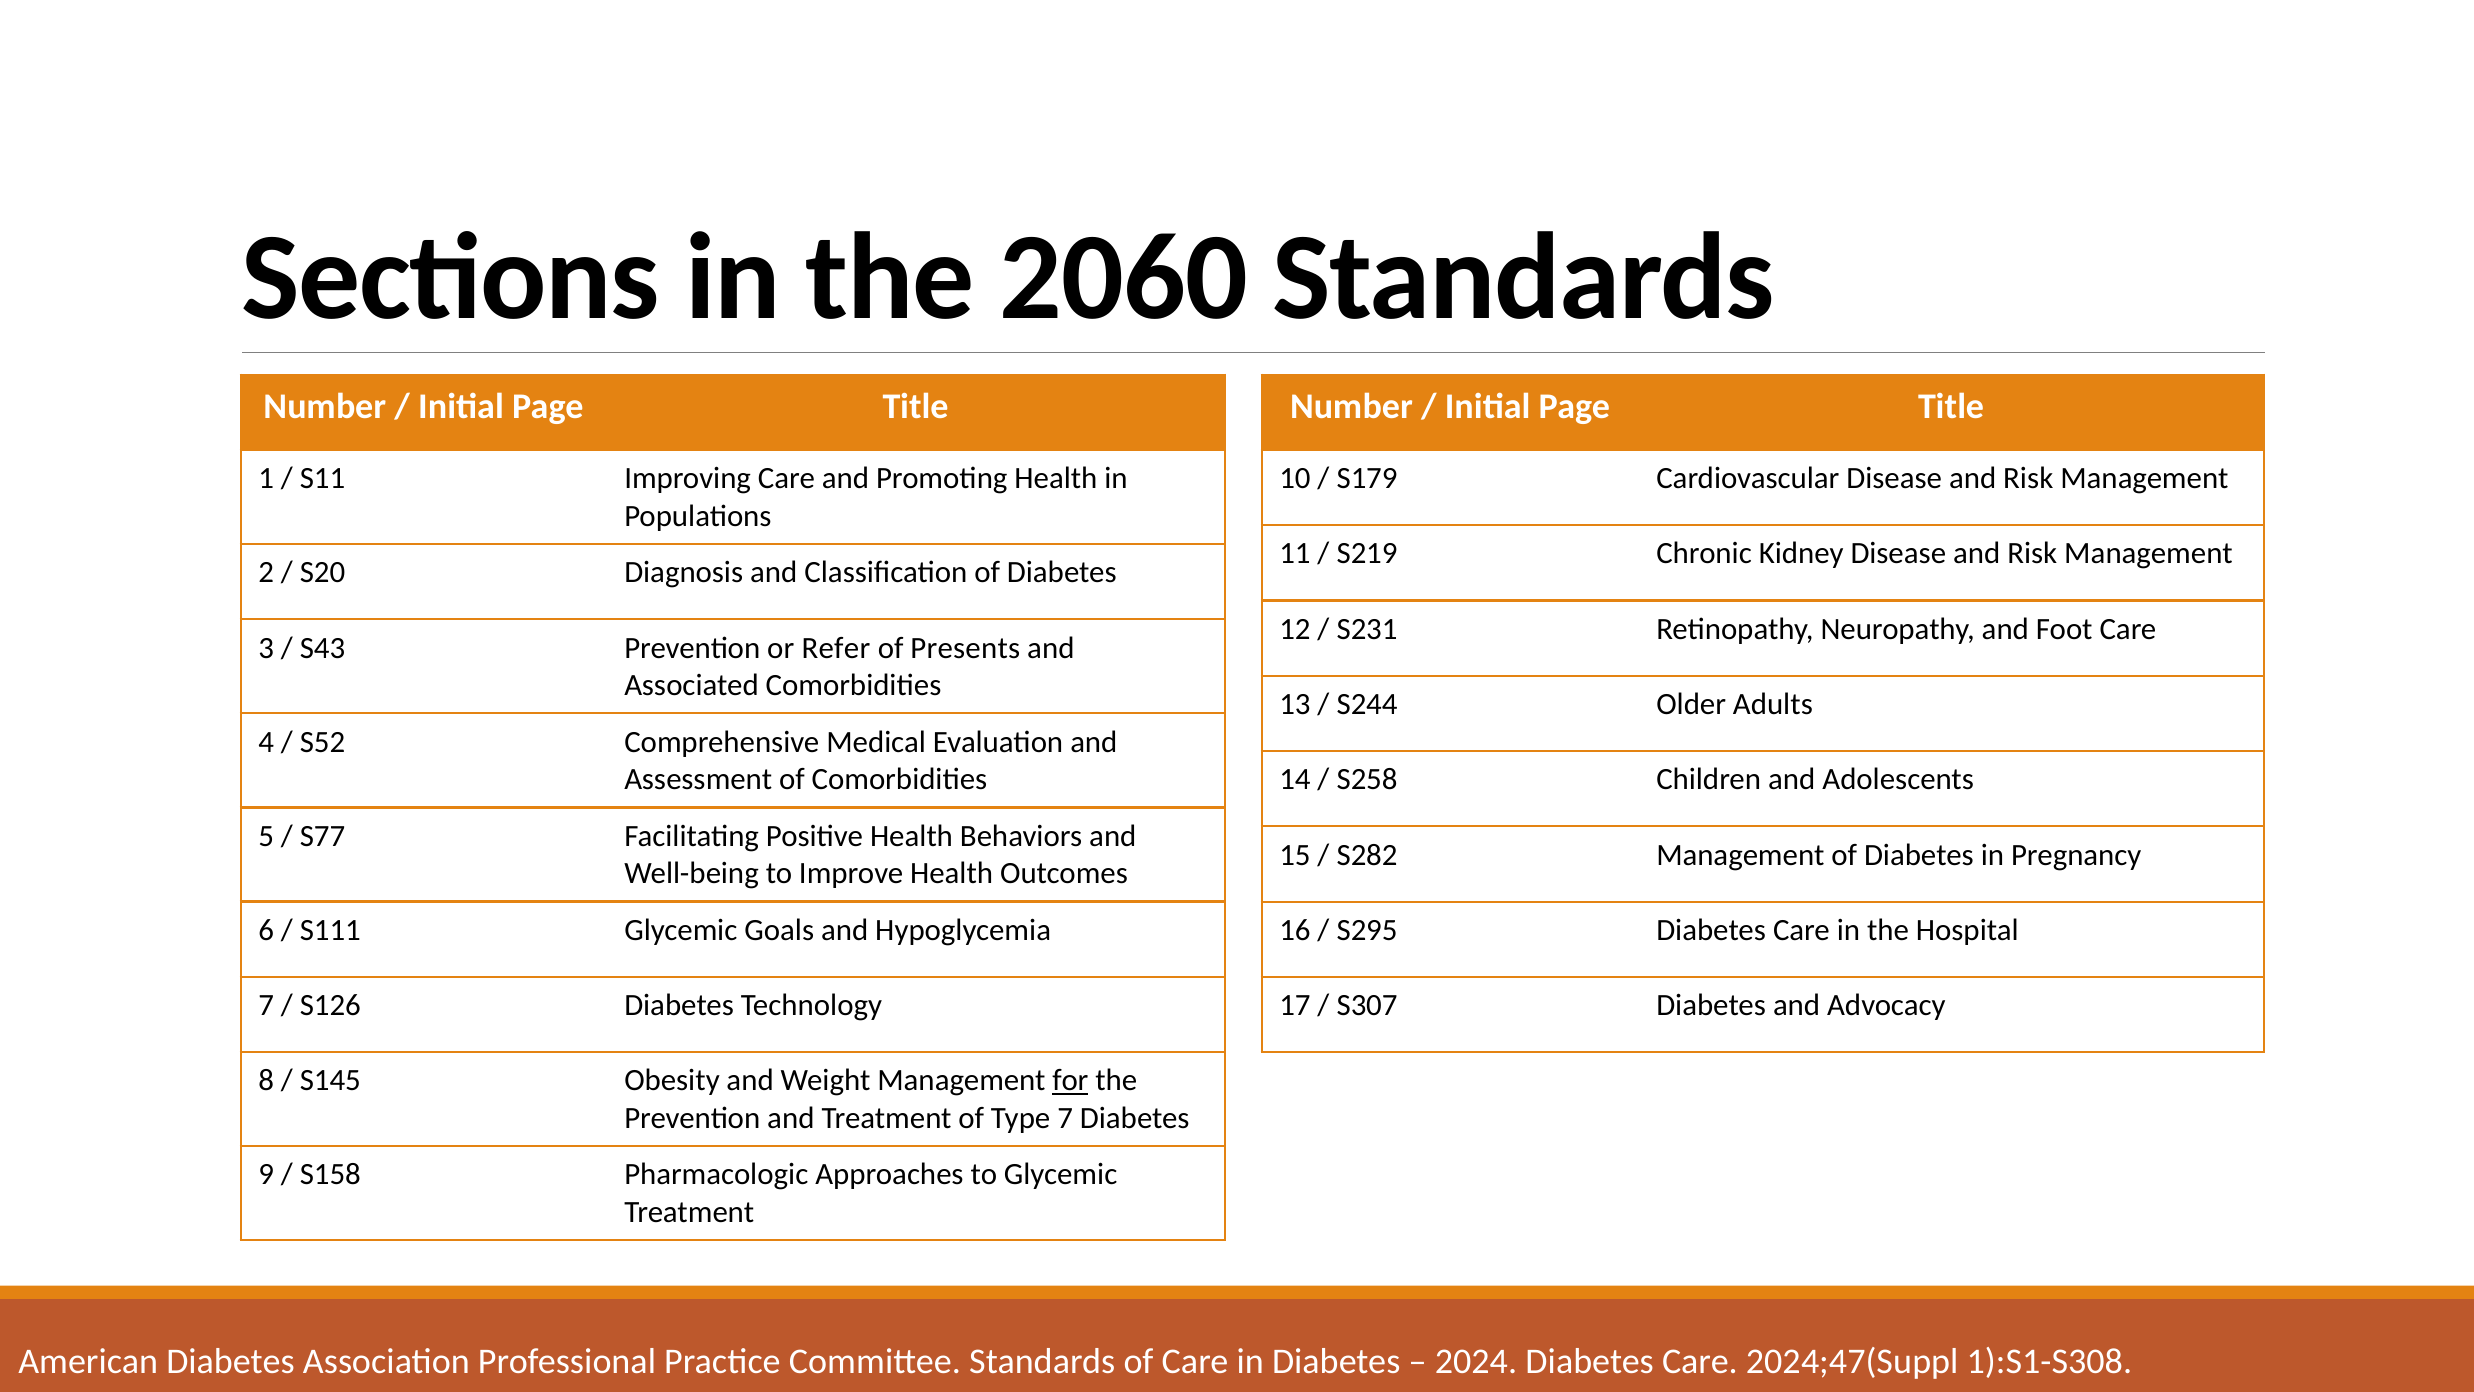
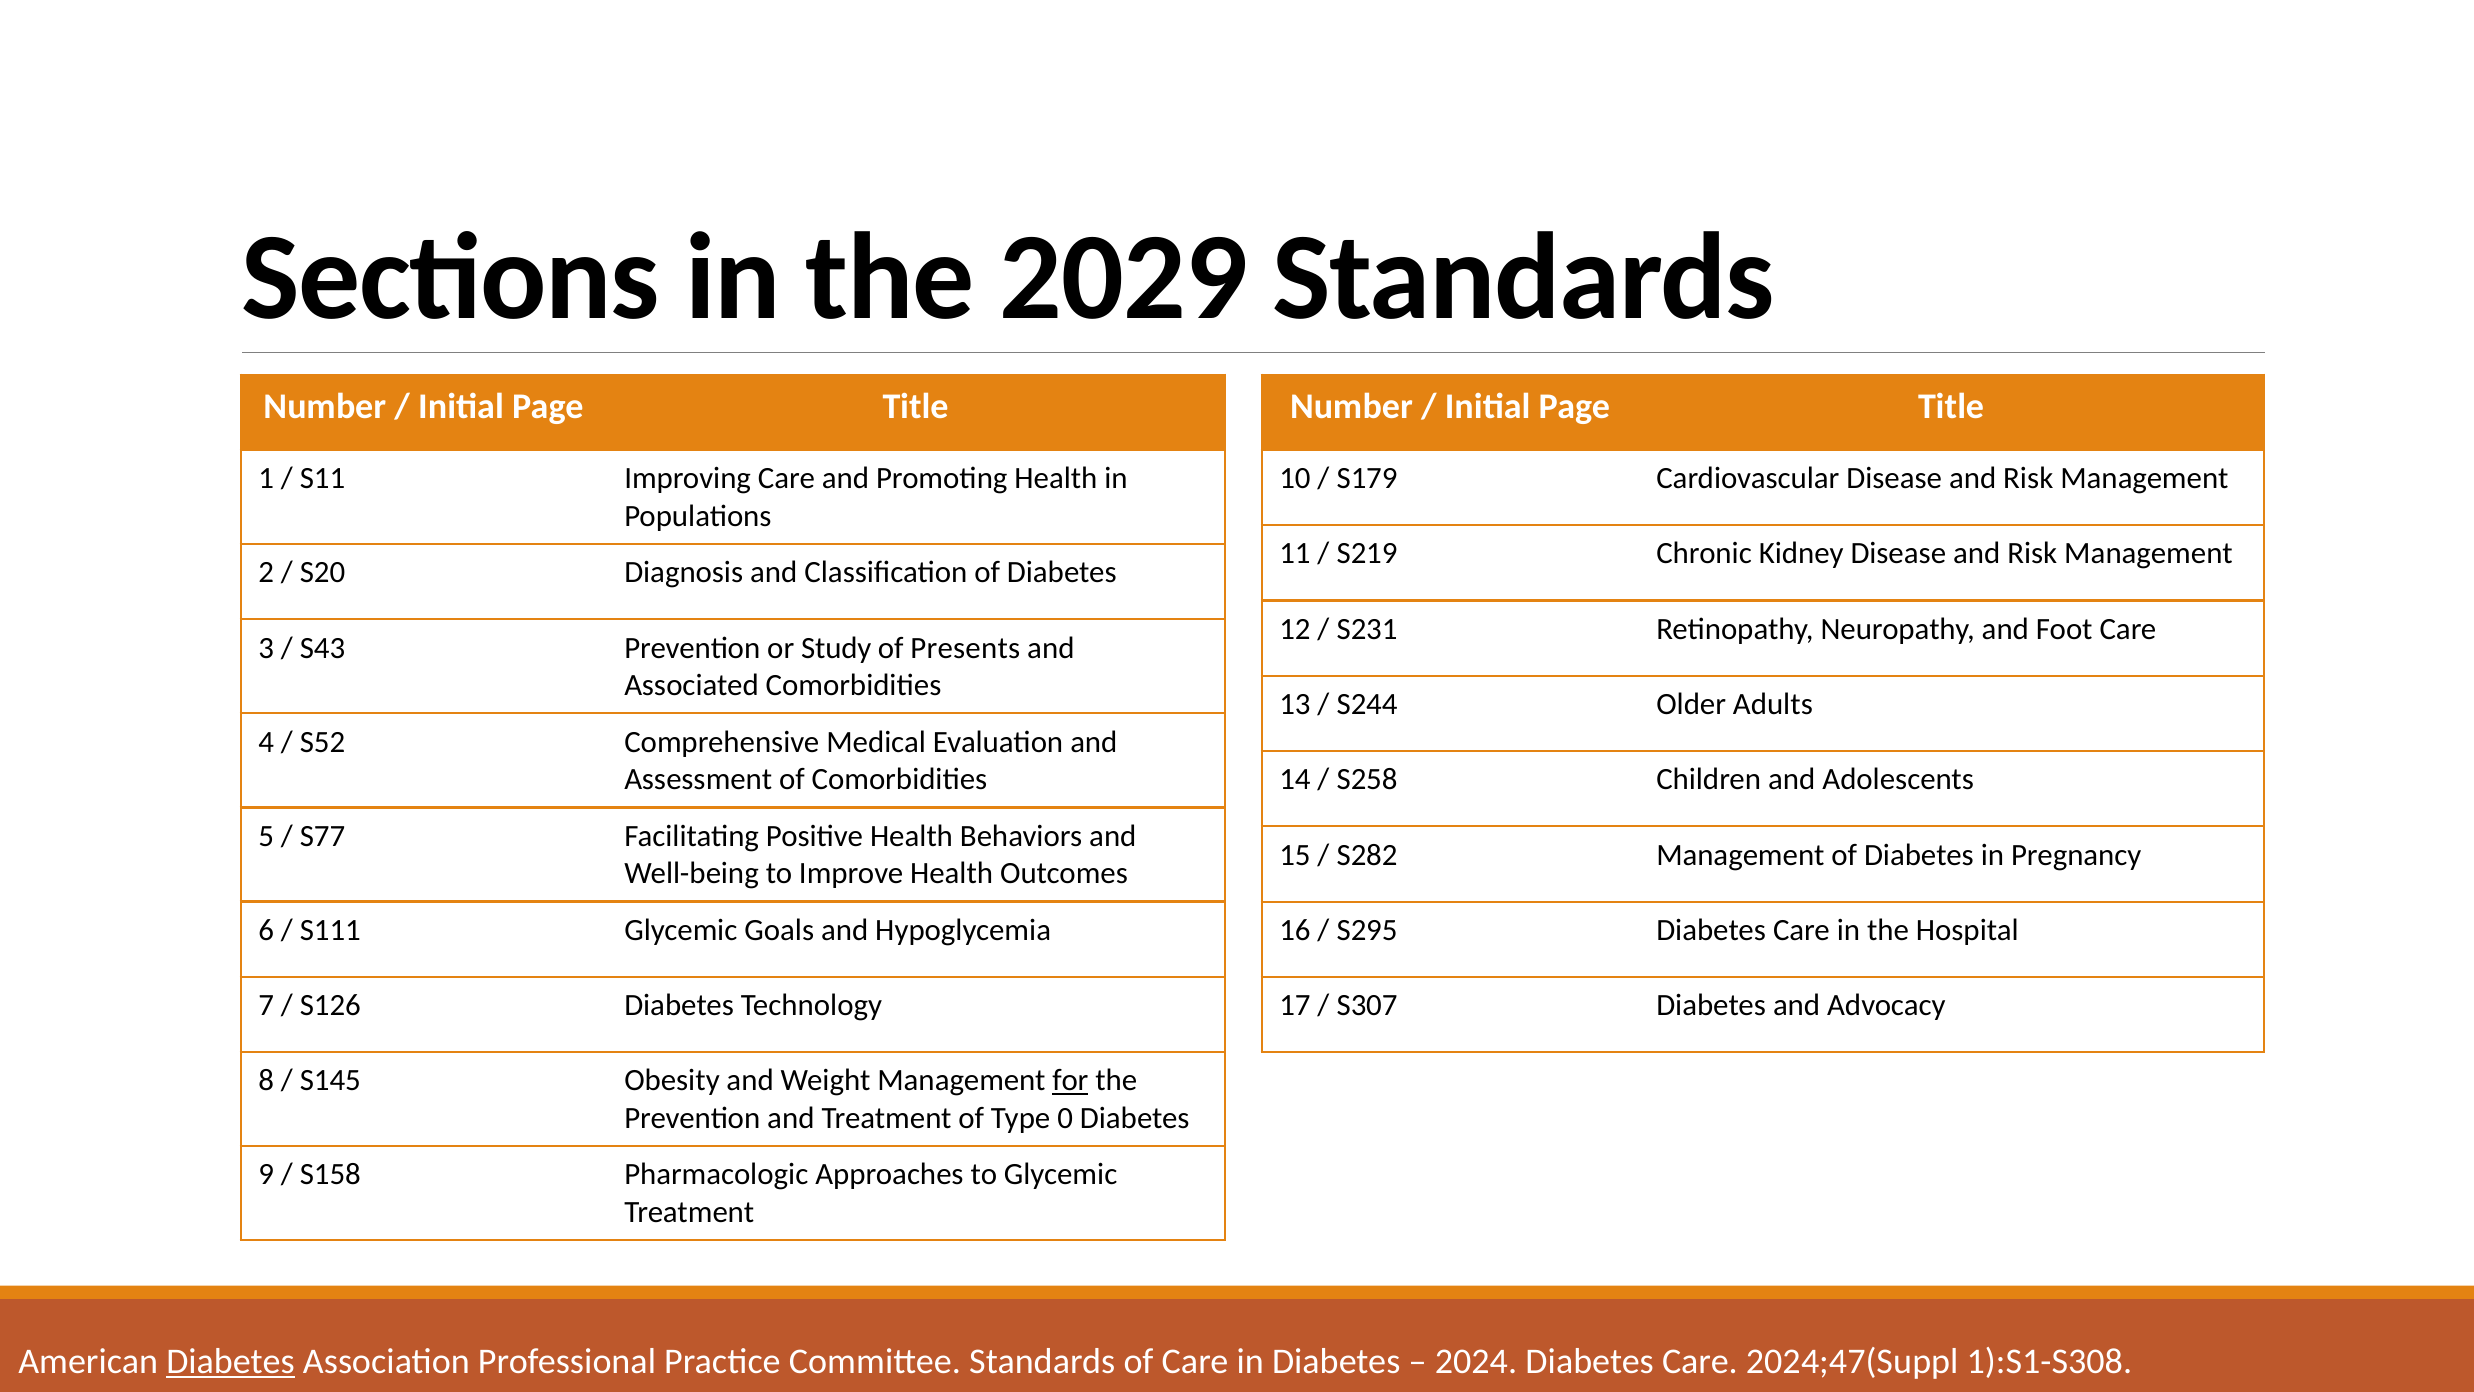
2060: 2060 -> 2029
Refer: Refer -> Study
Type 7: 7 -> 0
Diabetes at (231, 1361) underline: none -> present
